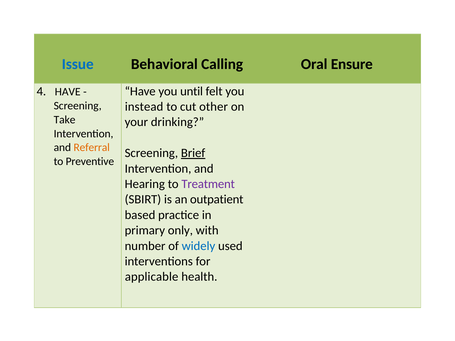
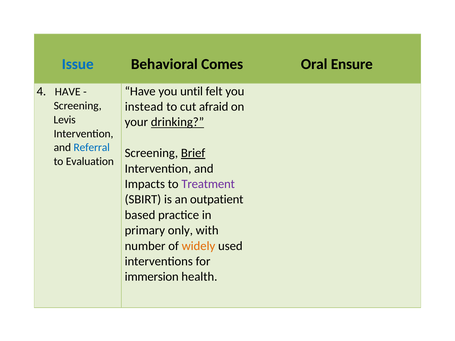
Calling: Calling -> Comes
other: other -> afraid
Take: Take -> Levis
drinking underline: none -> present
Referral colour: orange -> blue
Preventive: Preventive -> Evaluation
Hearing: Hearing -> Impacts
widely colour: blue -> orange
applicable: applicable -> immersion
